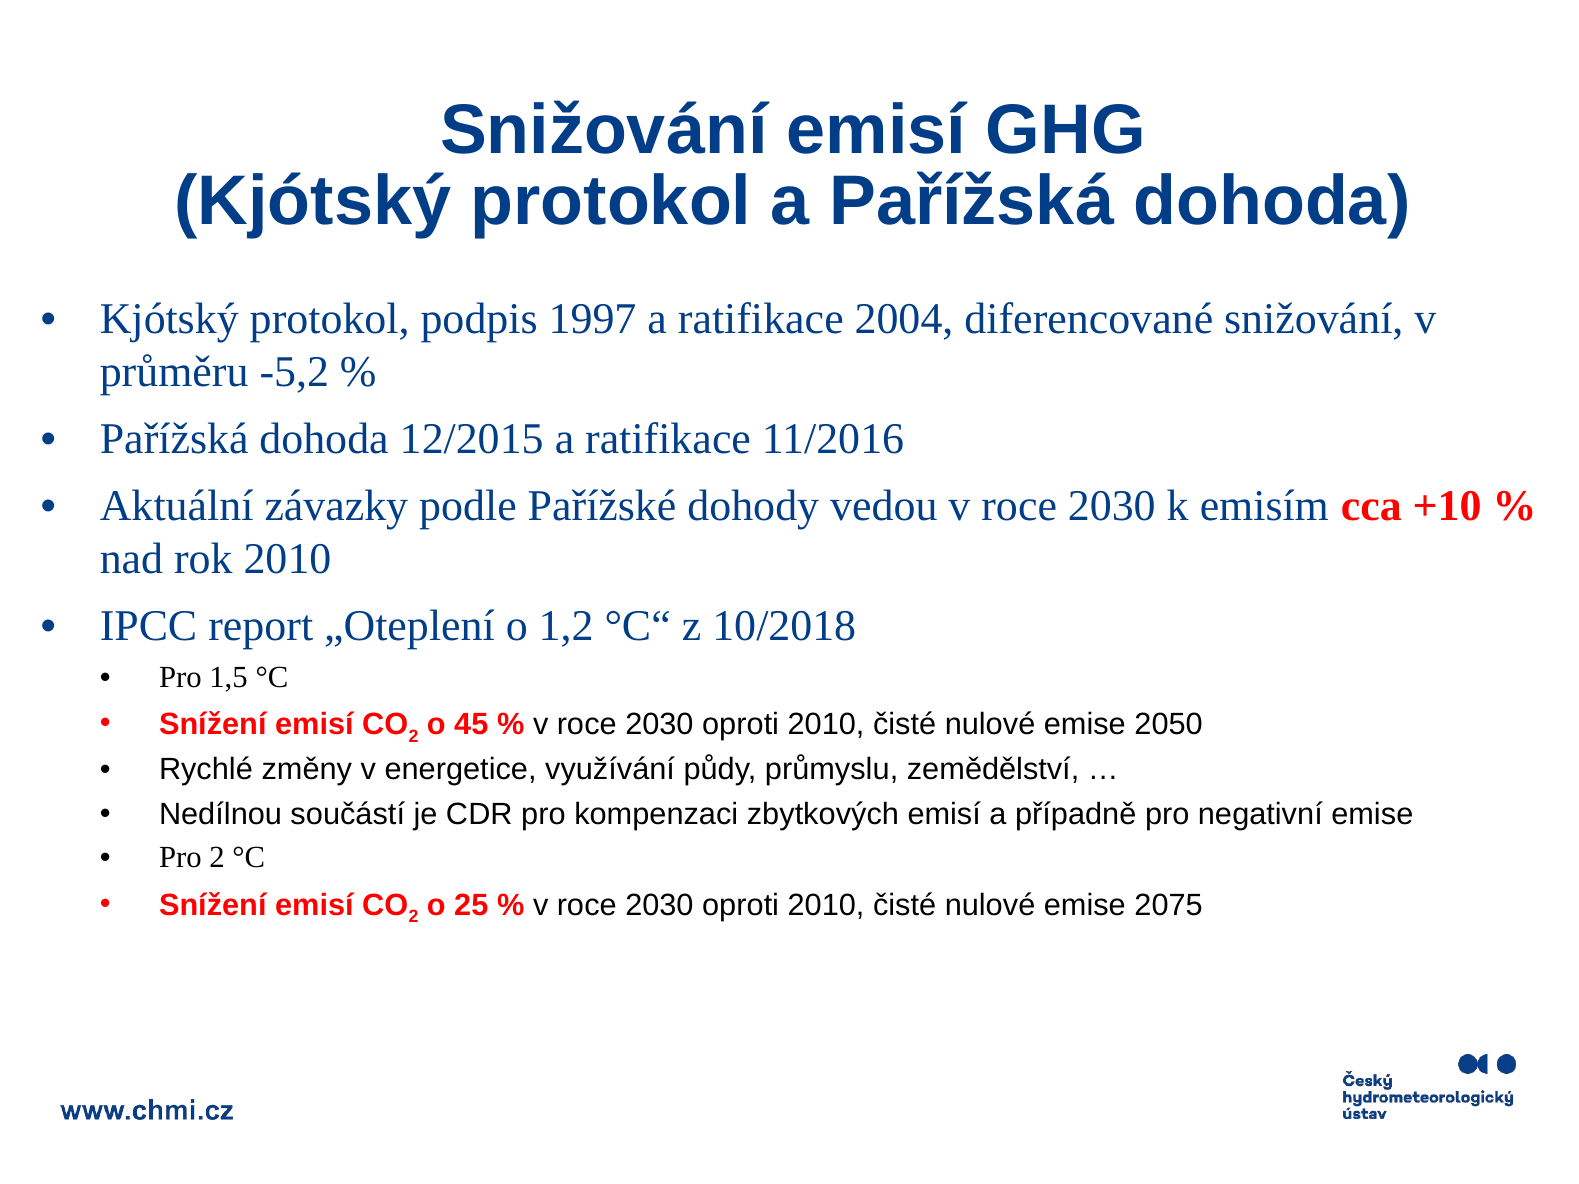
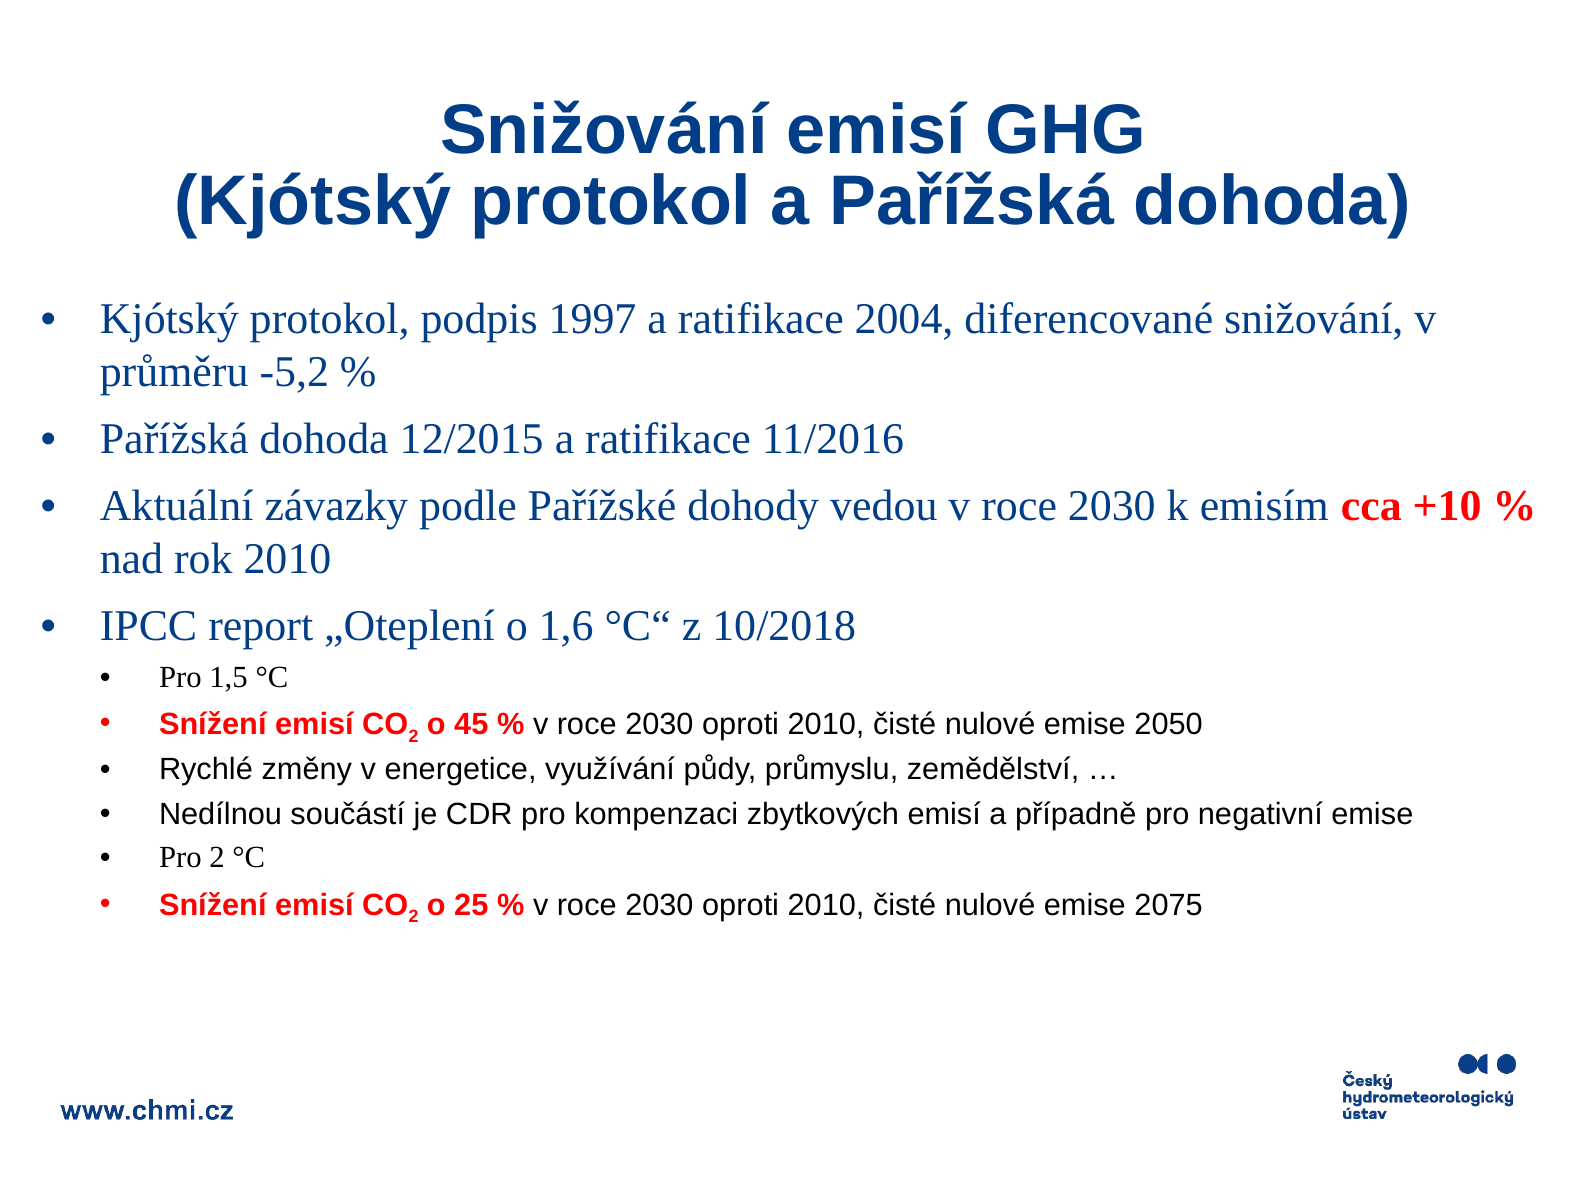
1,2: 1,2 -> 1,6
